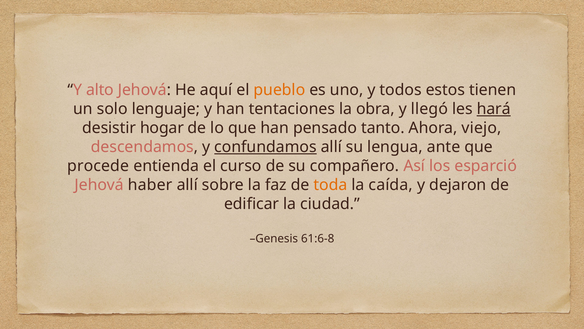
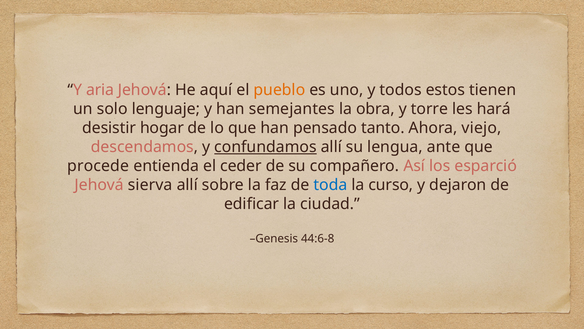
alto: alto -> aria
tentaciones: tentaciones -> semejantes
llegó: llegó -> torre
hará underline: present -> none
curso: curso -> ceder
haber: haber -> sierva
toda colour: orange -> blue
caída: caída -> curso
61:6-8: 61:6-8 -> 44:6-8
